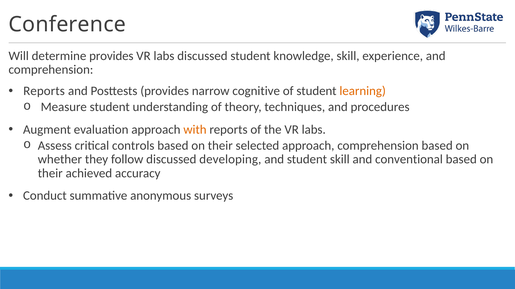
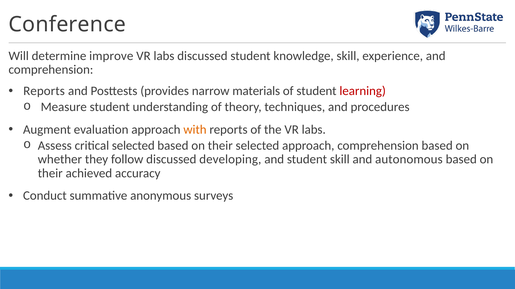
determine provides: provides -> improve
cognitive: cognitive -> materials
learning colour: orange -> red
critical controls: controls -> selected
conventional: conventional -> autonomous
